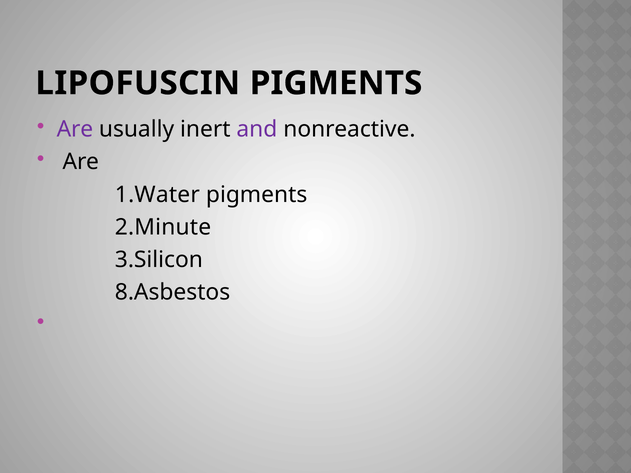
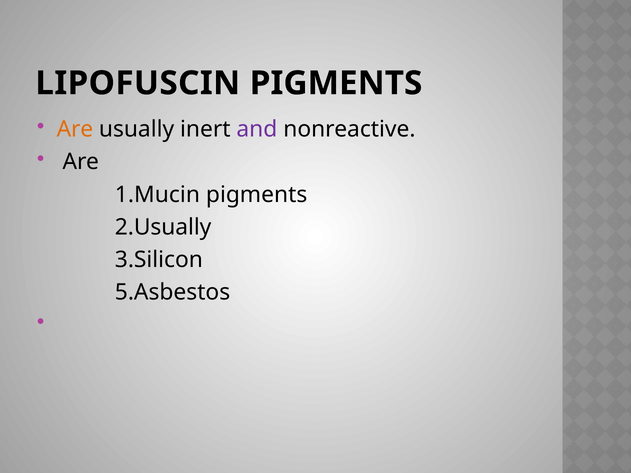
Are at (75, 129) colour: purple -> orange
1.Water: 1.Water -> 1.Mucin
2.Minute: 2.Minute -> 2.Usually
8.Asbestos: 8.Asbestos -> 5.Asbestos
